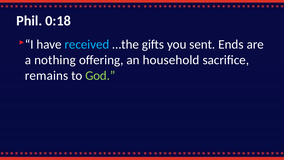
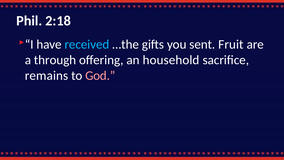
0:18: 0:18 -> 2:18
Ends: Ends -> Fruit
nothing: nothing -> through
God colour: light green -> pink
